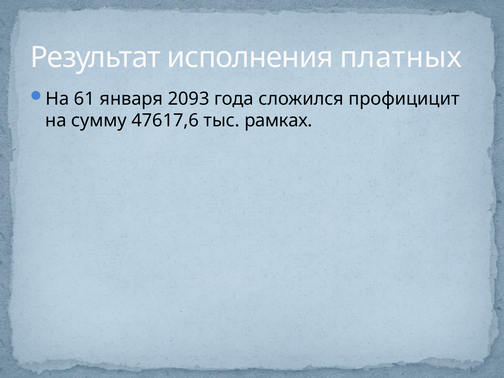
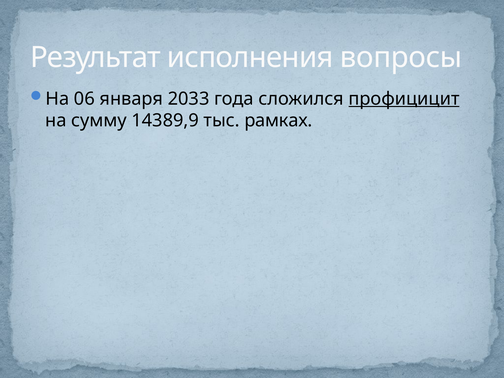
платных: платных -> вопросы
61: 61 -> 06
2093: 2093 -> 2033
профицицит underline: none -> present
47617,6: 47617,6 -> 14389,9
